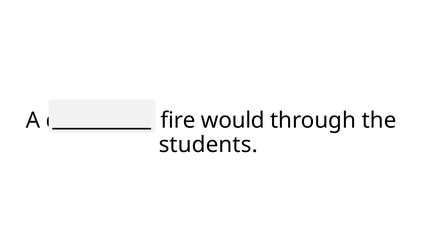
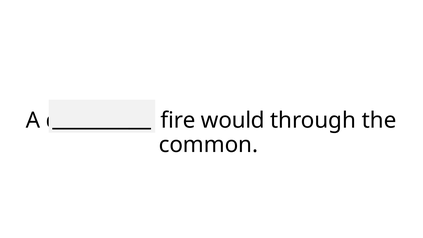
students: students -> common
